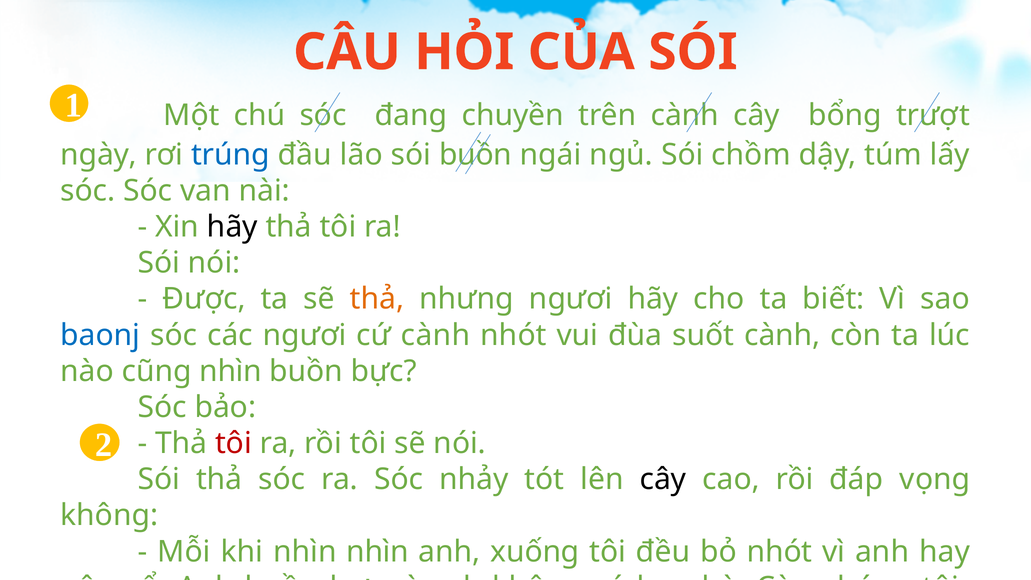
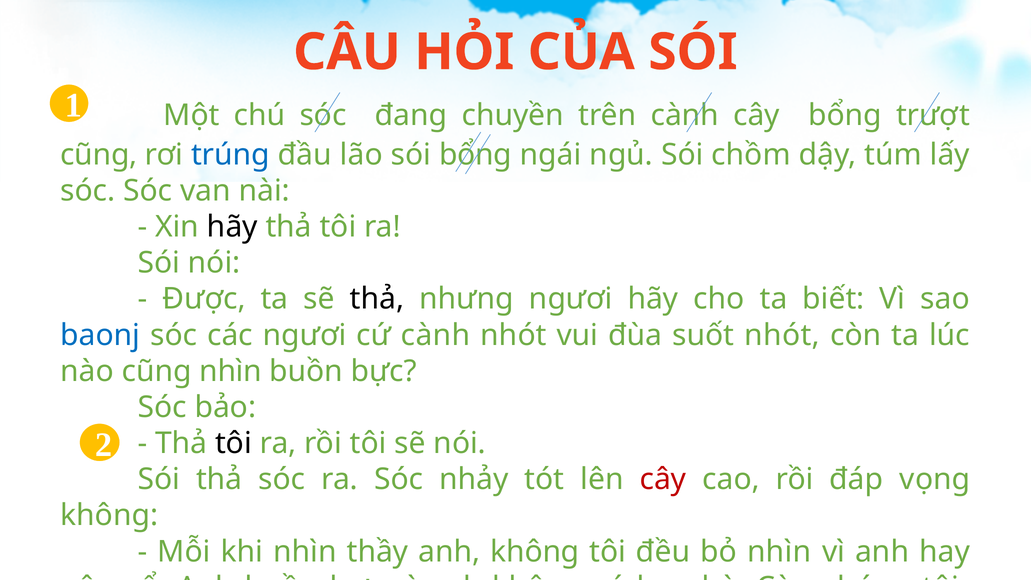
ngày at (99, 155): ngày -> cũng
sói buồn: buồn -> bổng
thả at (377, 299) colour: orange -> black
suốt cành: cành -> nhót
tôi at (233, 443) colour: red -> black
cây at (663, 479) colour: black -> red
nhìn nhìn: nhìn -> thầy
xuống at (535, 552): xuống -> không
bỏ nhót: nhót -> nhìn
